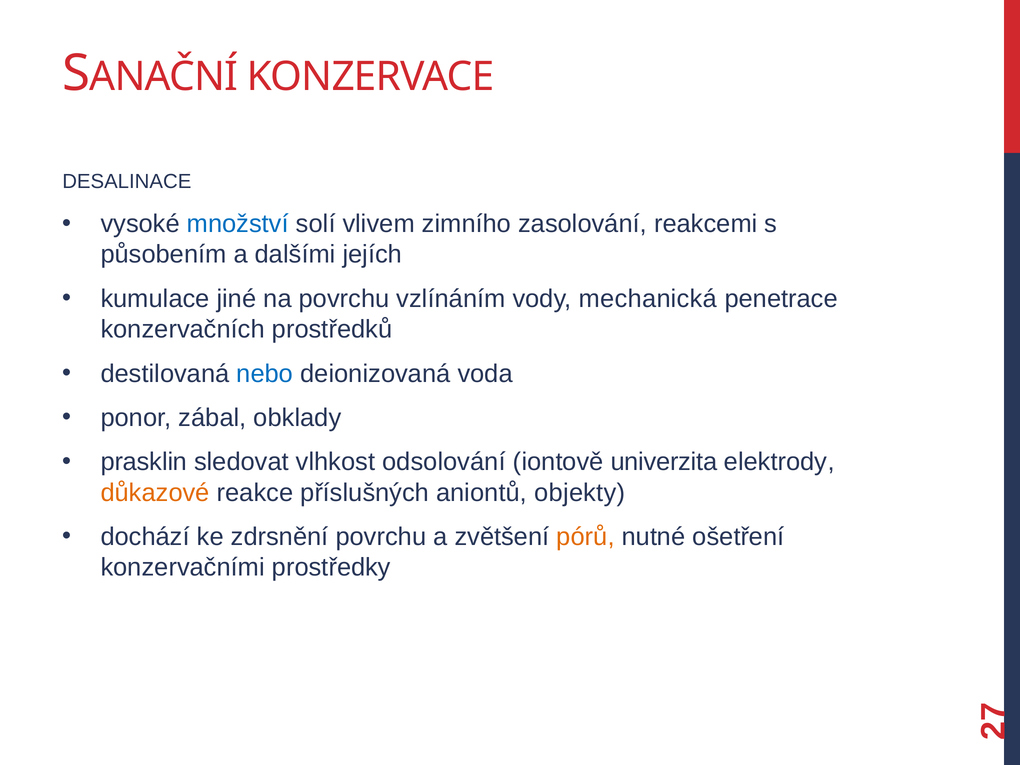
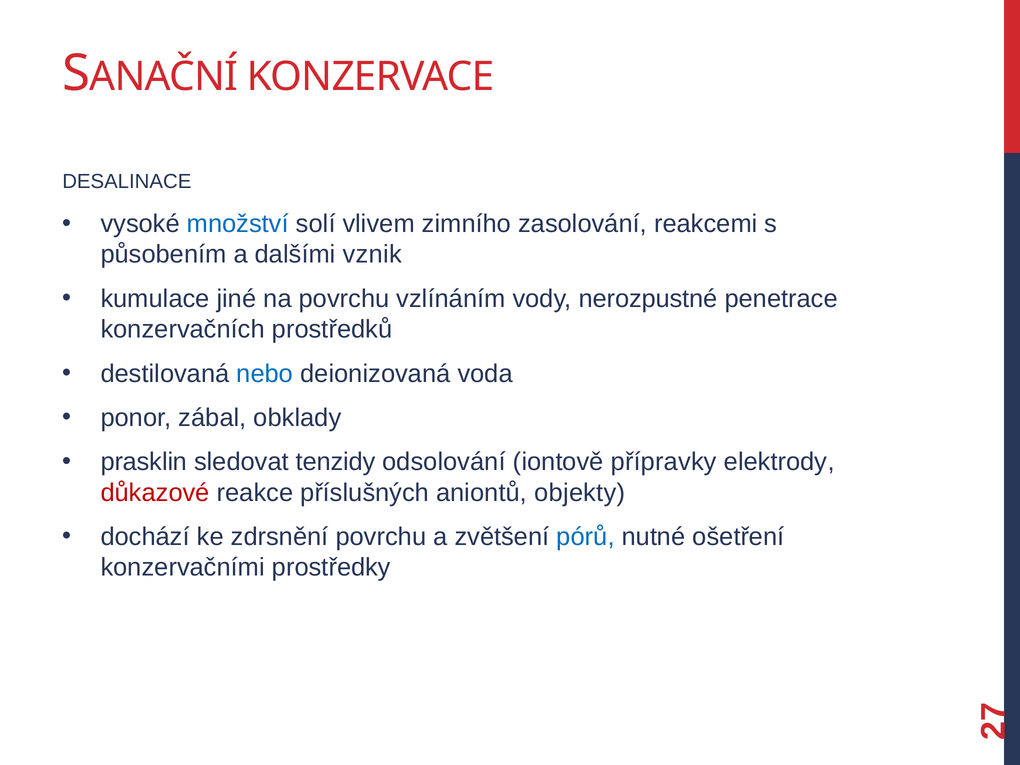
jejích: jejích -> vznik
mechanická: mechanická -> nerozpustné
vlhkost: vlhkost -> tenzidy
univerzita: univerzita -> přípravky
důkazové colour: orange -> red
pórů colour: orange -> blue
